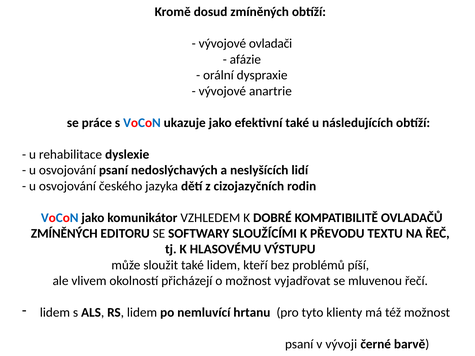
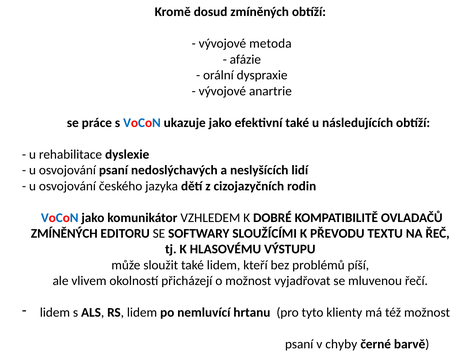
ovladači: ovladači -> metoda
vývoji: vývoji -> chyby
